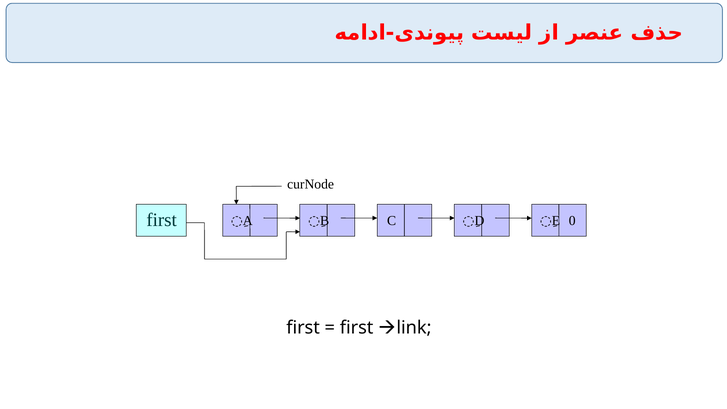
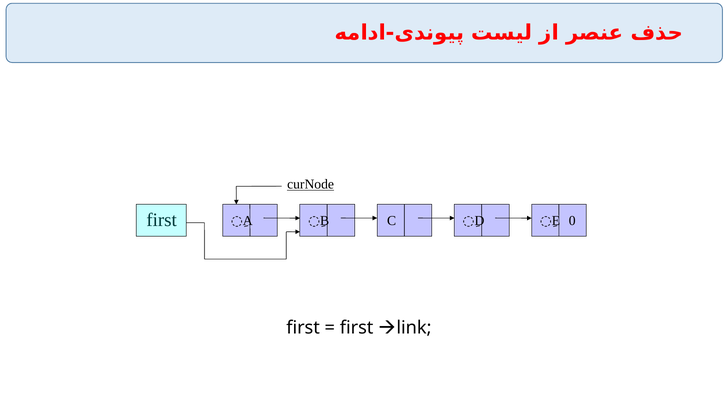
curNode underline: none -> present
